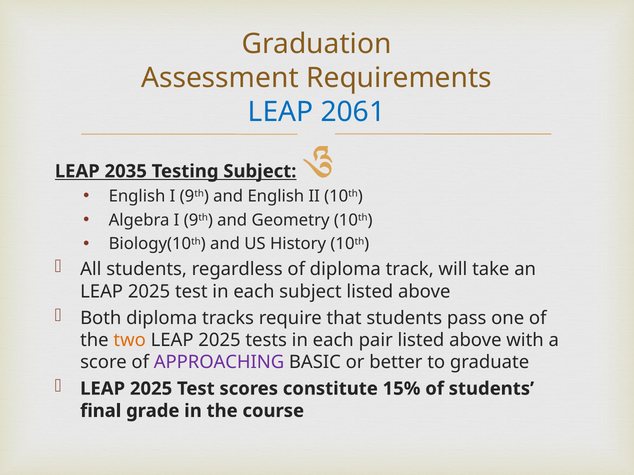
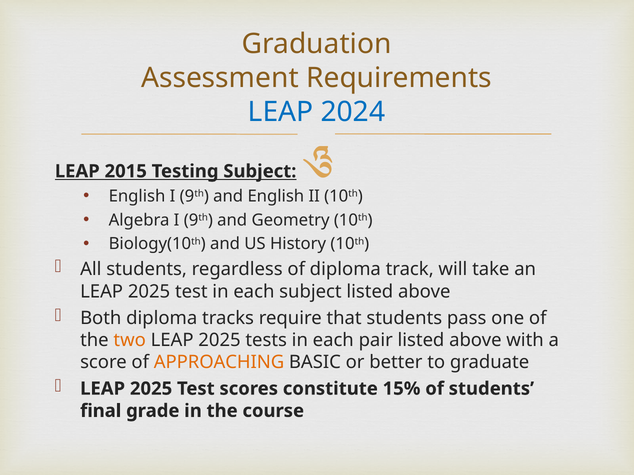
2061: 2061 -> 2024
2035: 2035 -> 2015
APPROACHING colour: purple -> orange
